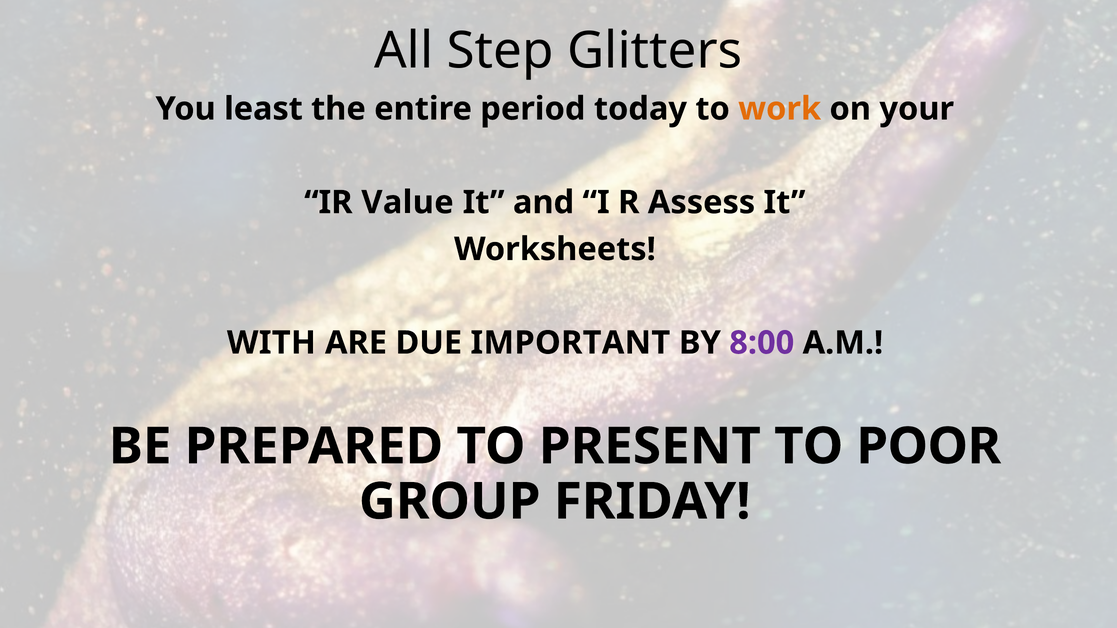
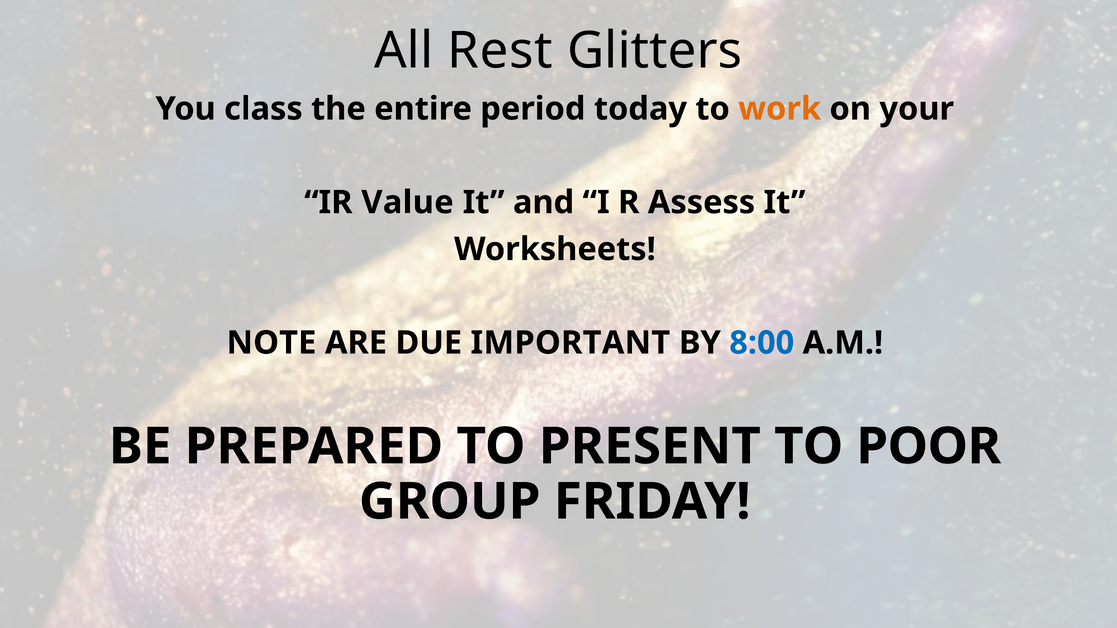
Step: Step -> Rest
least: least -> class
WITH: WITH -> NOTE
8:00 colour: purple -> blue
